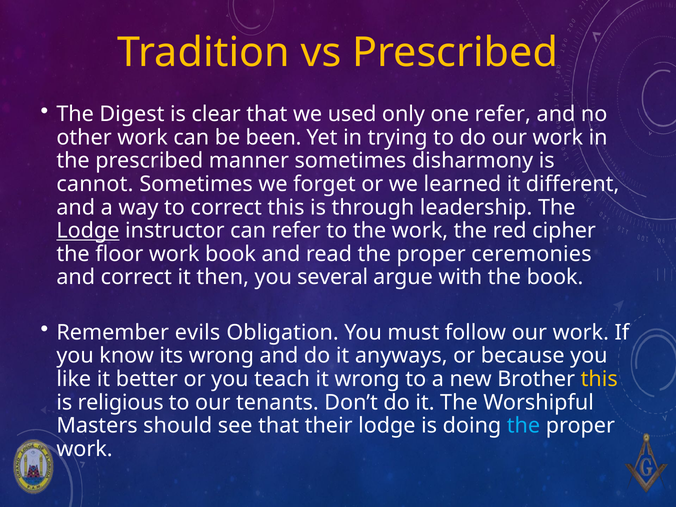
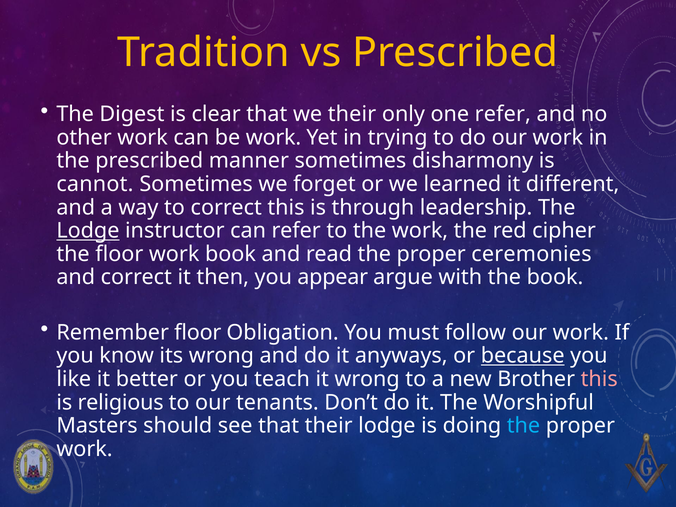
we used: used -> their
be been: been -> work
several: several -> appear
Remember evils: evils -> floor
because underline: none -> present
this at (599, 379) colour: yellow -> pink
